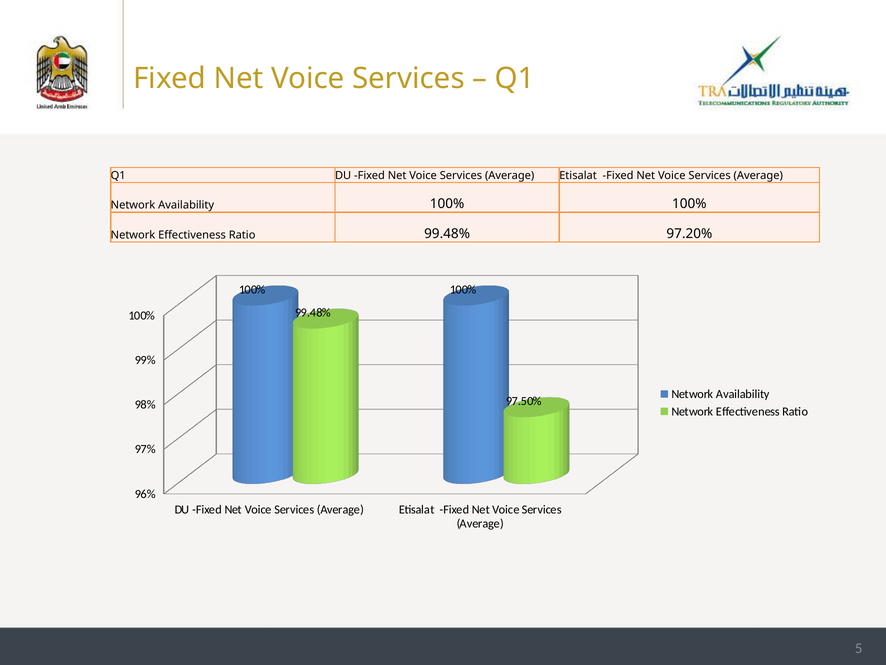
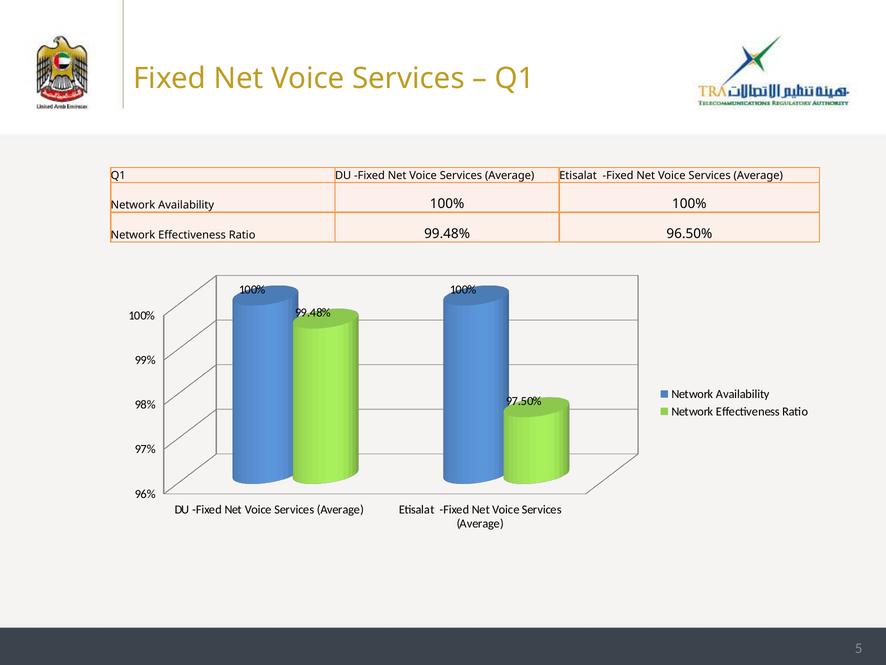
97.20%: 97.20% -> 96.50%
